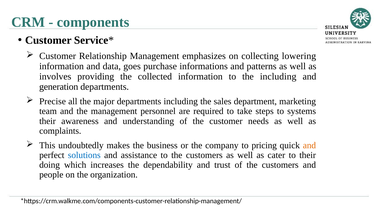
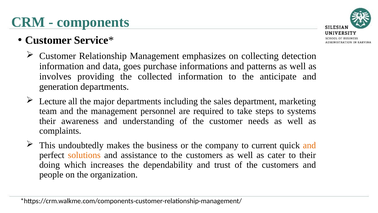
lowering: lowering -> detection
the including: including -> anticipate
Precise: Precise -> Lecture
pricing: pricing -> current
solutions colour: blue -> orange
